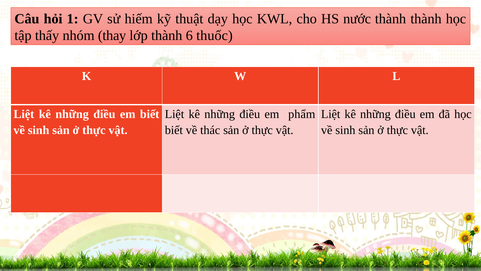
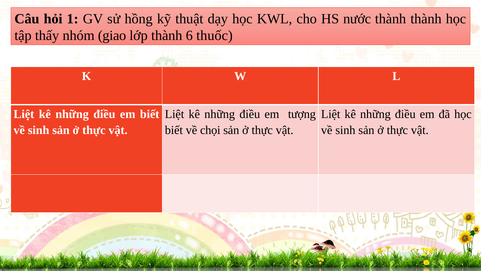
hiếm: hiếm -> hồng
thay: thay -> giao
phẩm: phẩm -> tượng
thác: thác -> chọi
